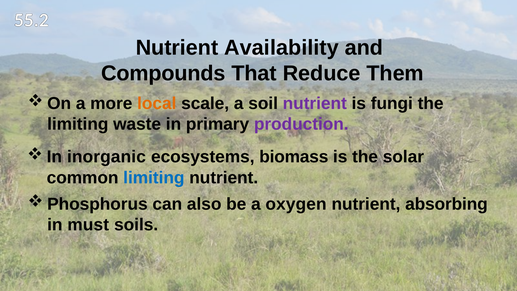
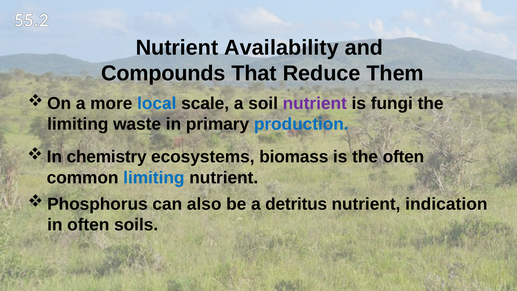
local colour: orange -> blue
production colour: purple -> blue
inorganic: inorganic -> chemistry
the solar: solar -> often
oxygen: oxygen -> detritus
absorbing: absorbing -> indication
in must: must -> often
